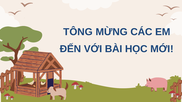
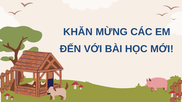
TÔNG: TÔNG -> KHĂN
